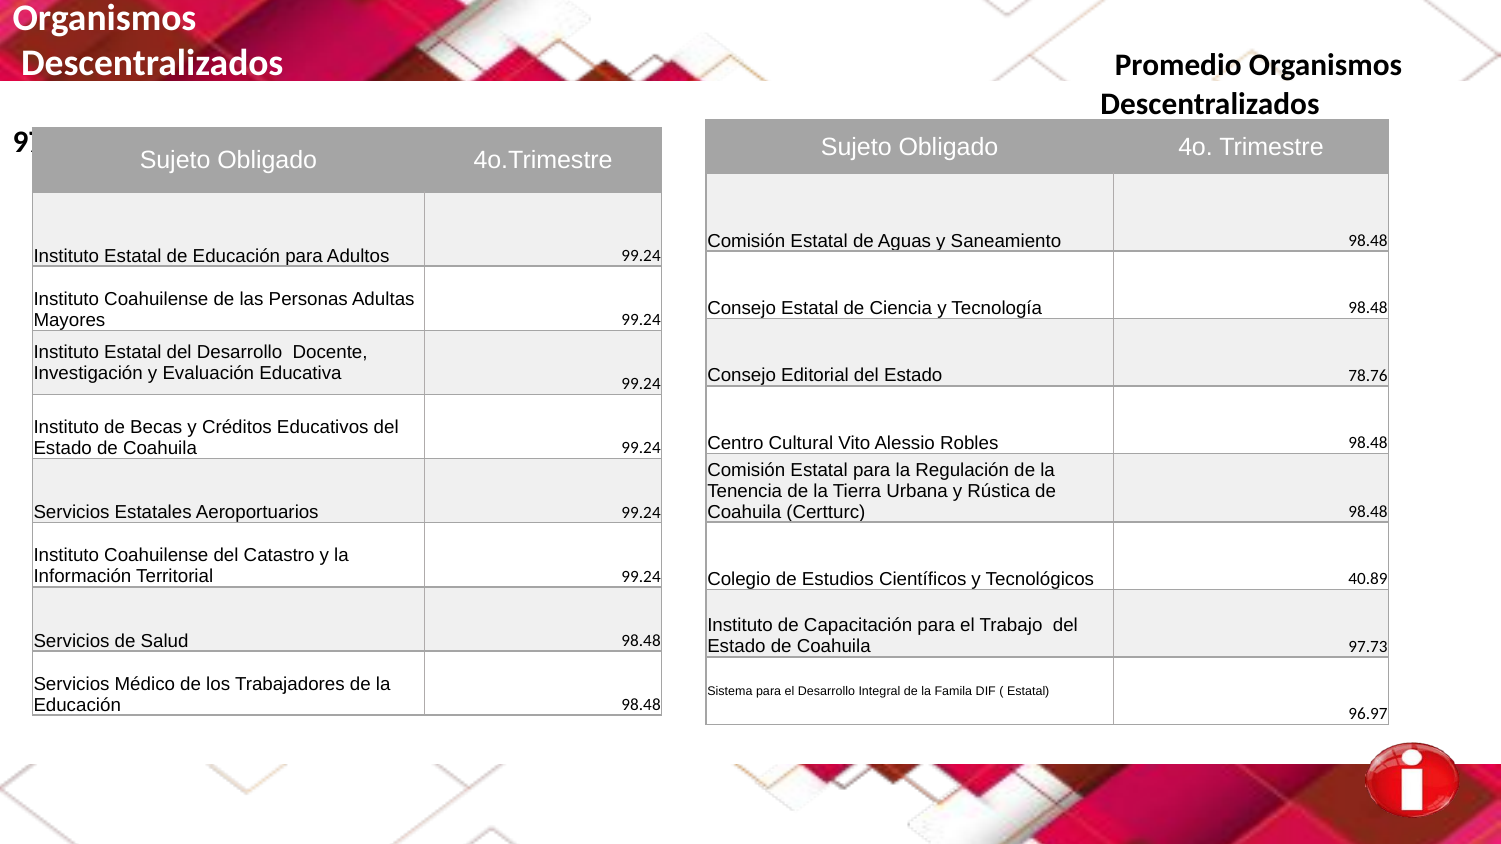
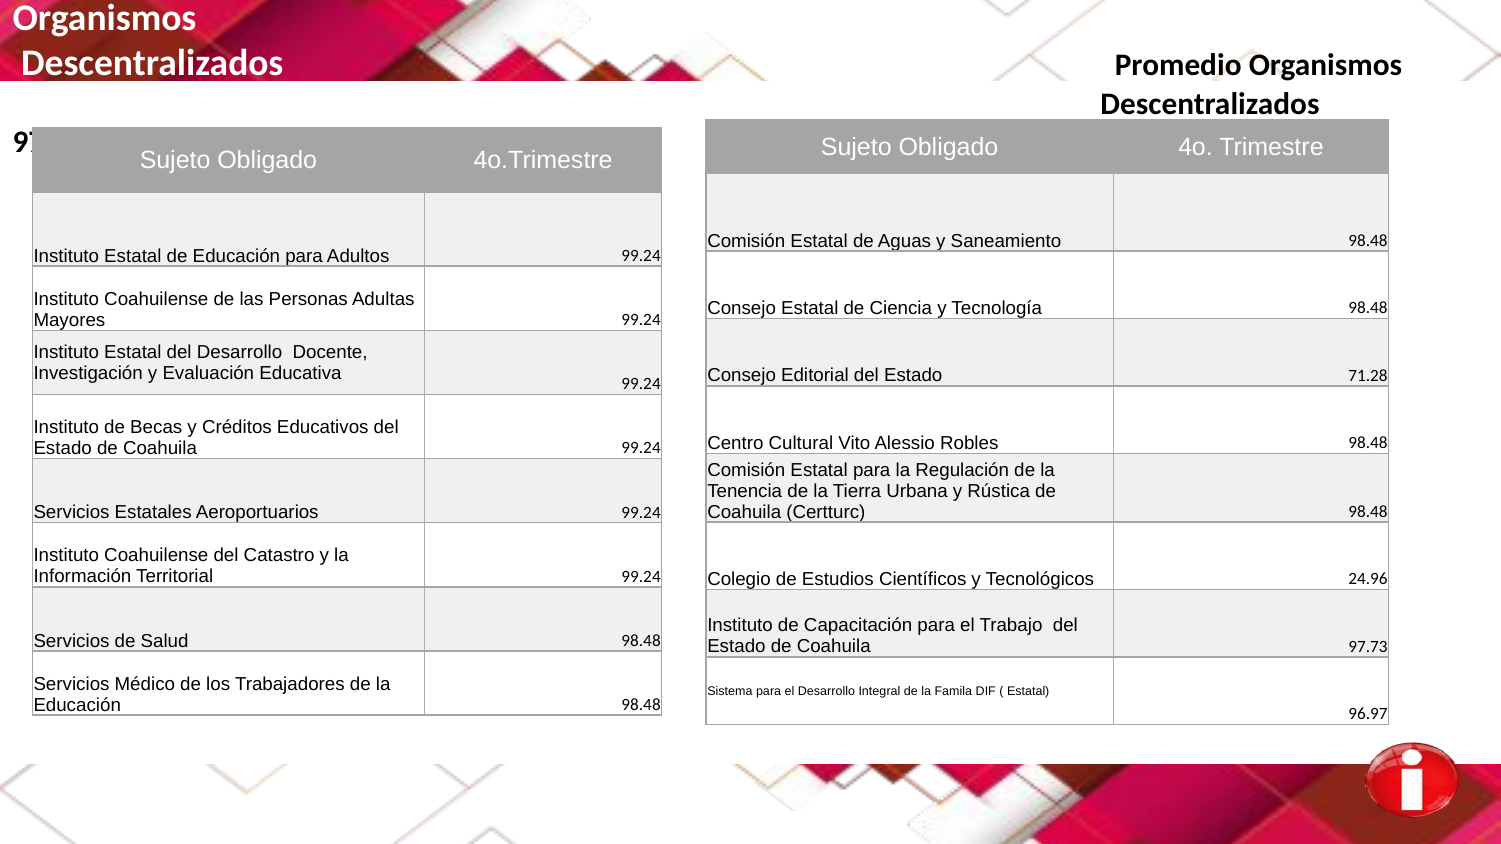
78.76: 78.76 -> 71.28
40.89: 40.89 -> 24.96
